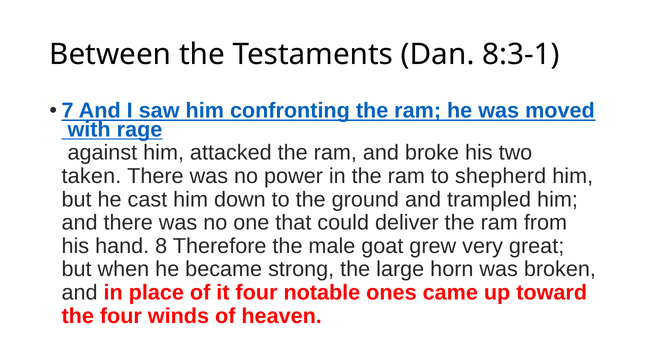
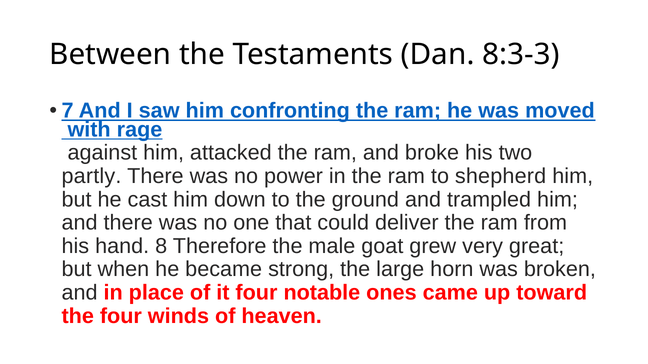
8:3-1: 8:3-1 -> 8:3-3
taken: taken -> partly
